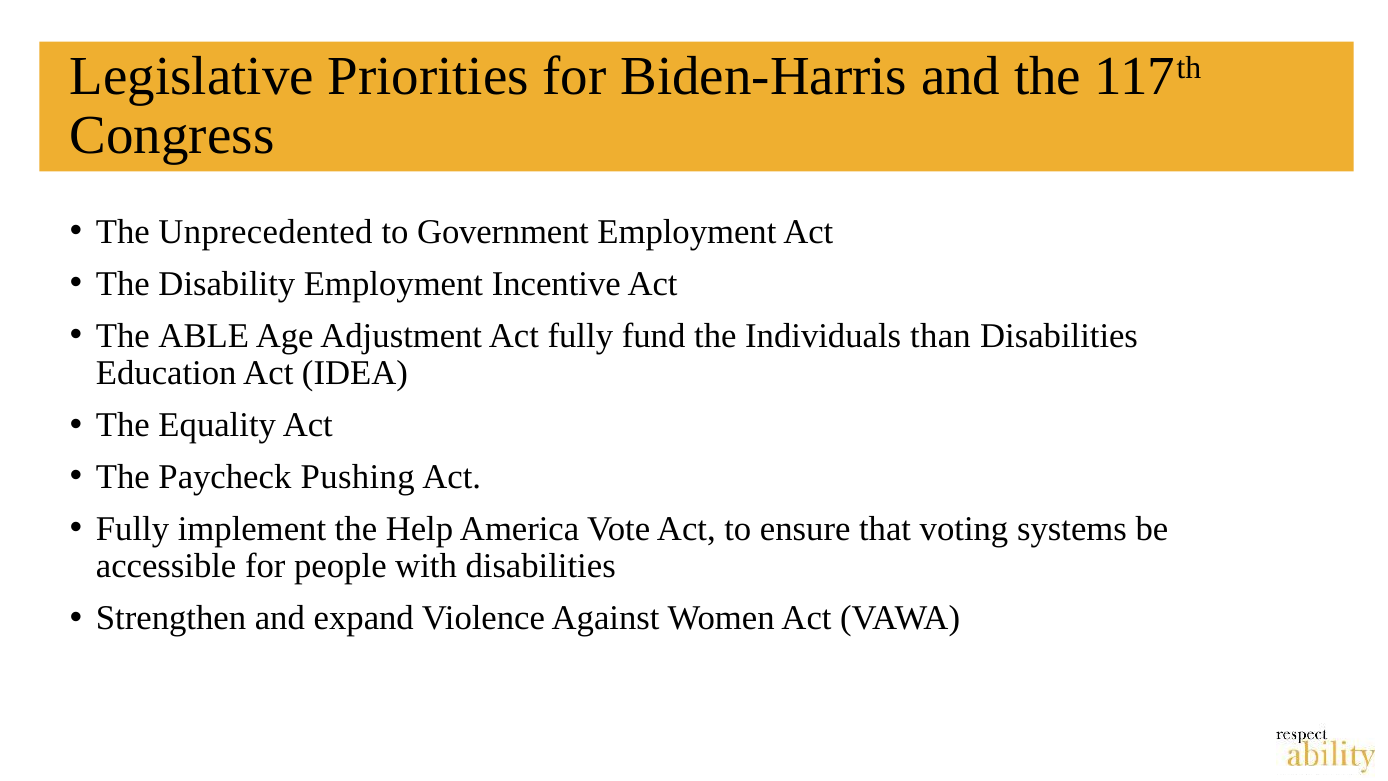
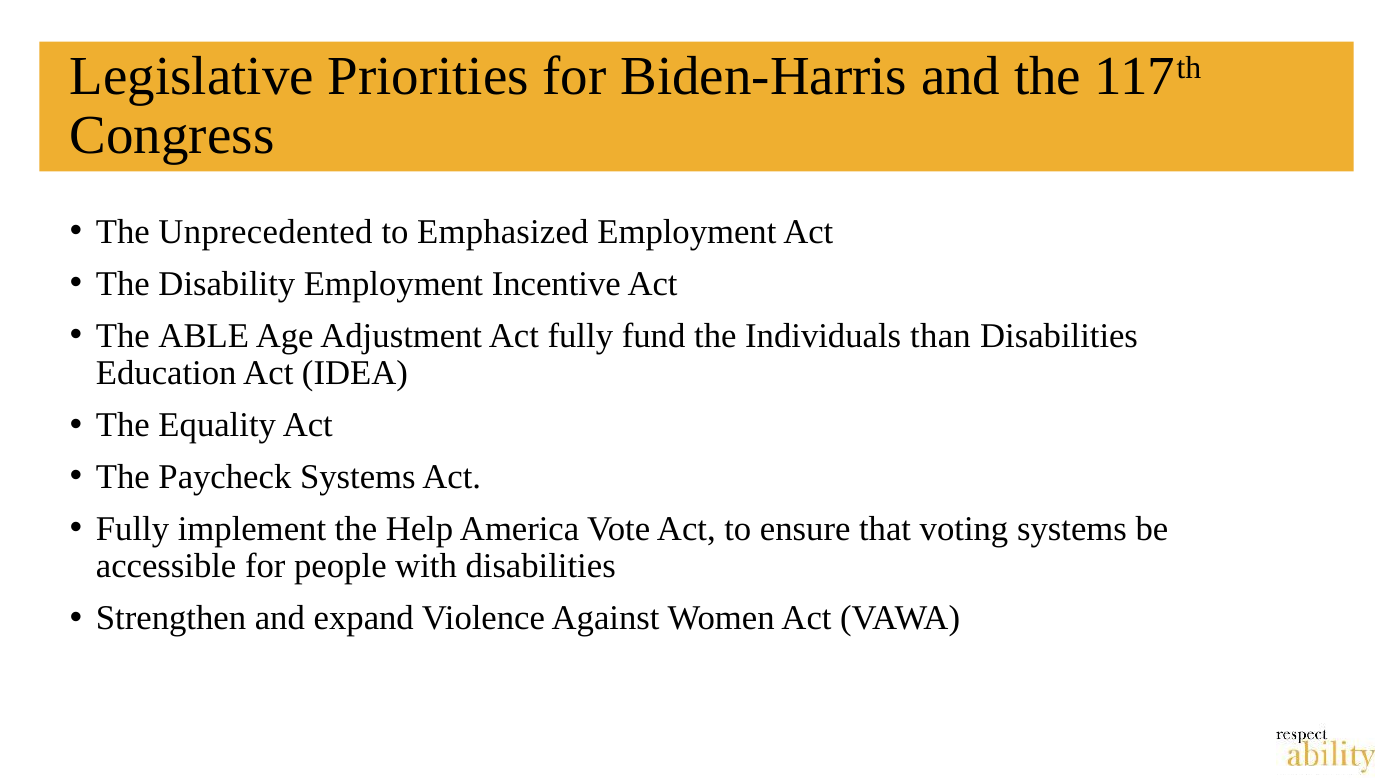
Government: Government -> Emphasized
Paycheck Pushing: Pushing -> Systems
